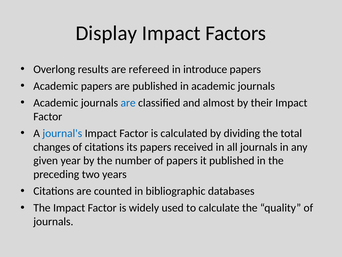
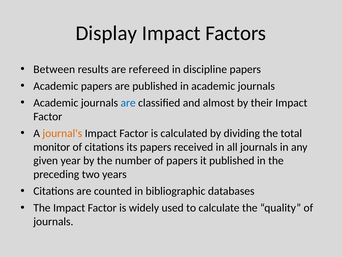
Overlong: Overlong -> Between
introduce: introduce -> discipline
journal's colour: blue -> orange
changes: changes -> monitor
